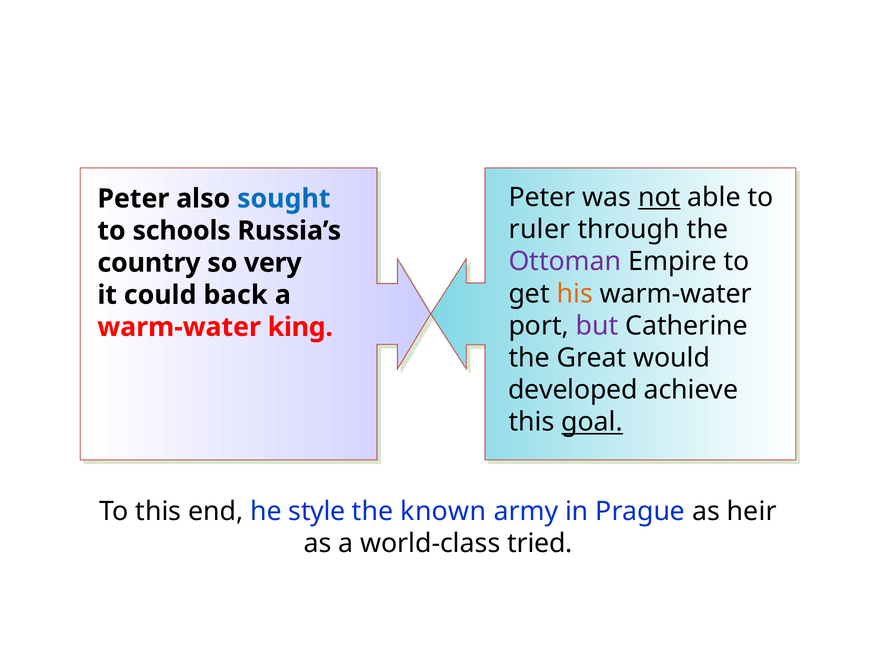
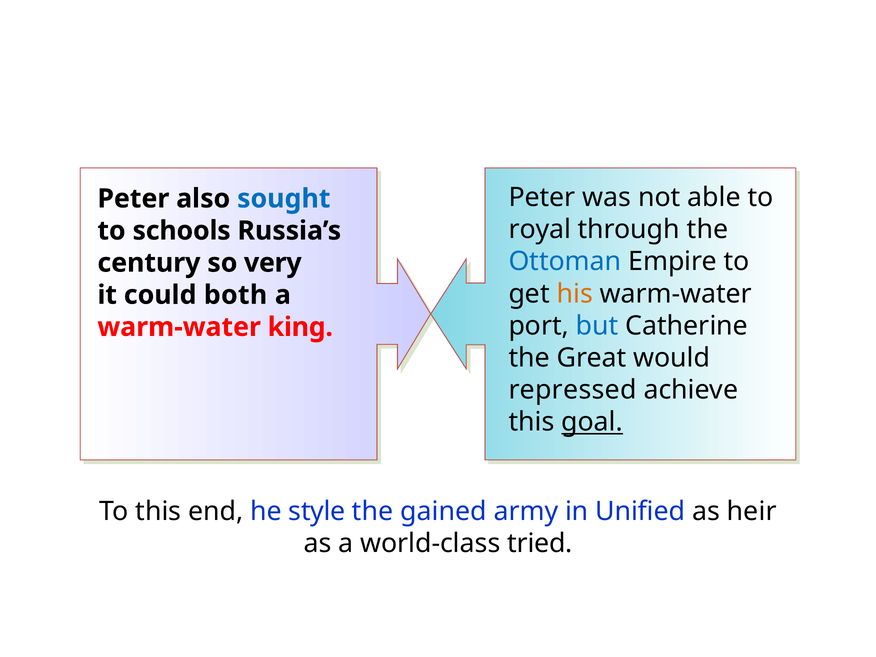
not underline: present -> none
ruler: ruler -> royal
Ottoman colour: purple -> blue
country: country -> century
back: back -> both
but colour: purple -> blue
developed: developed -> repressed
known: known -> gained
Prague: Prague -> Unified
